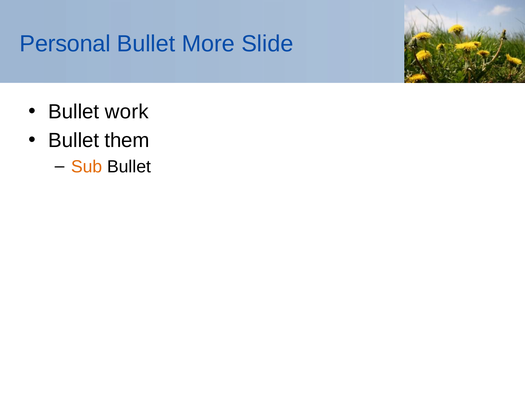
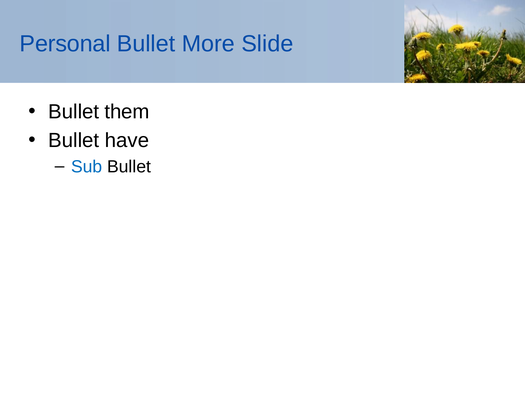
work: work -> them
them: them -> have
Sub colour: orange -> blue
